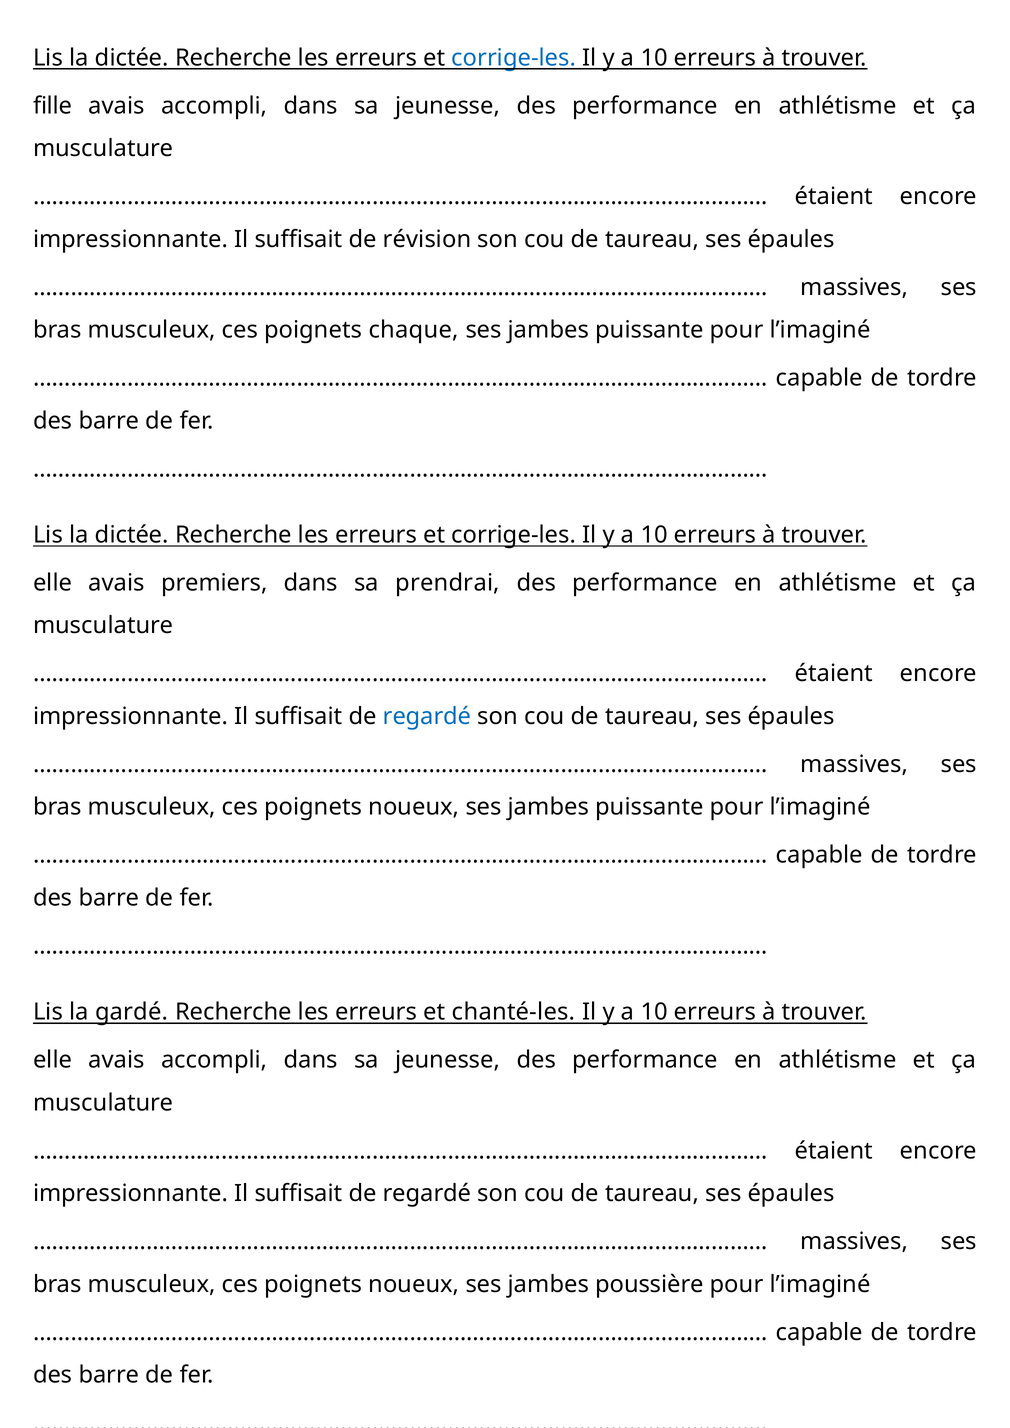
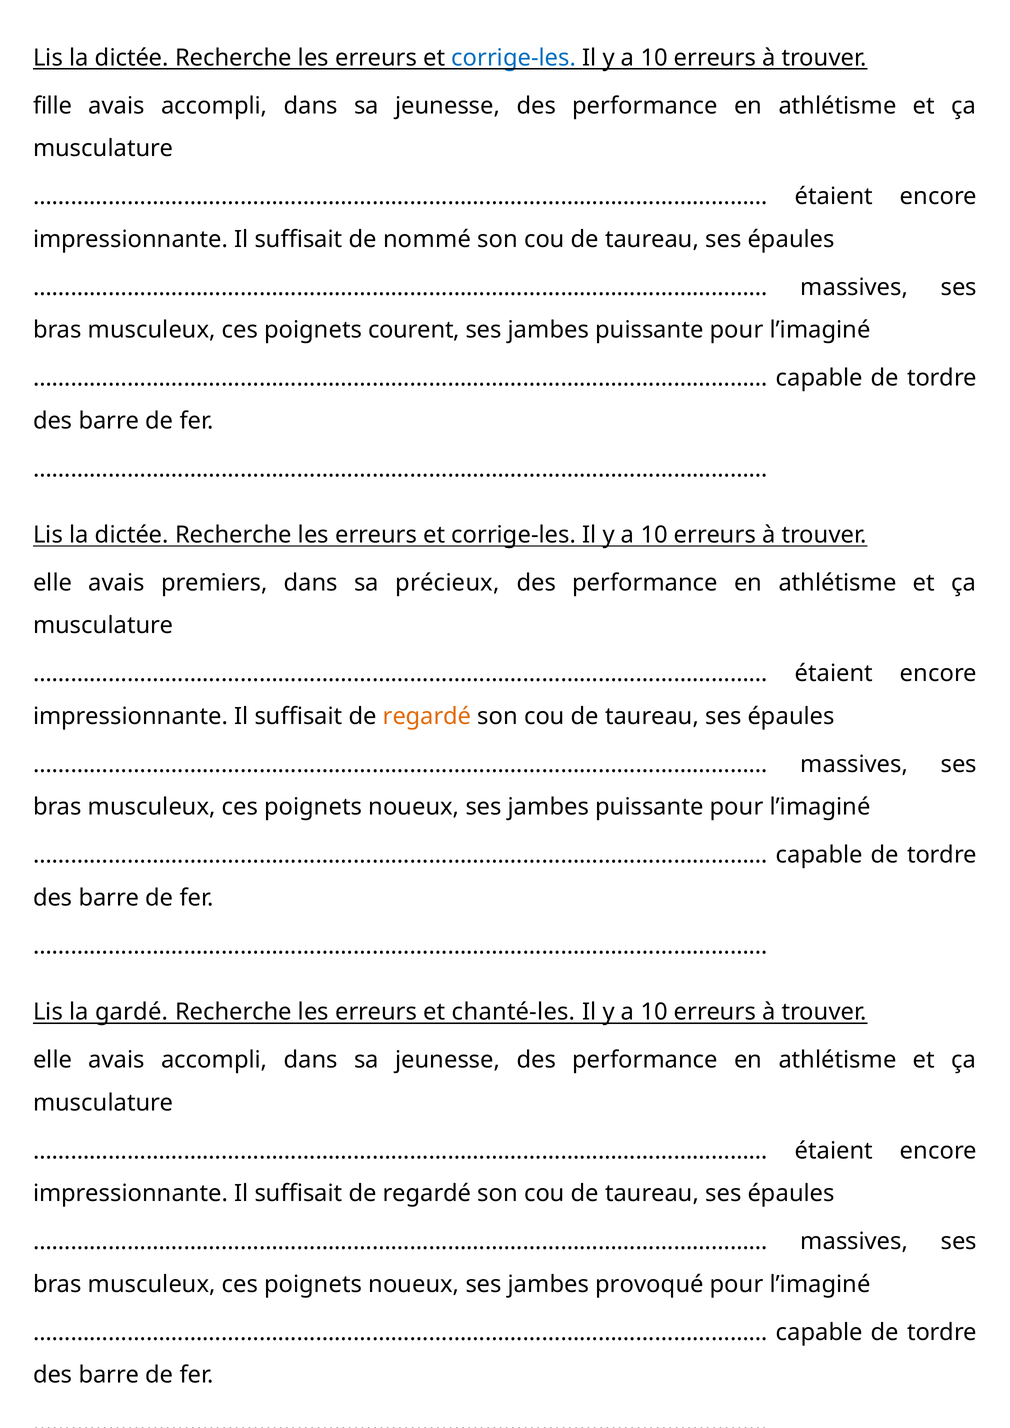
révision: révision -> nommé
chaque: chaque -> courent
prendrai: prendrai -> précieux
regardé at (427, 717) colour: blue -> orange
poussière: poussière -> provoqué
